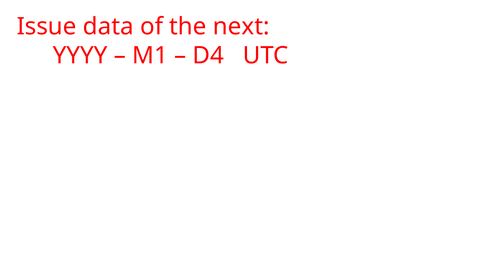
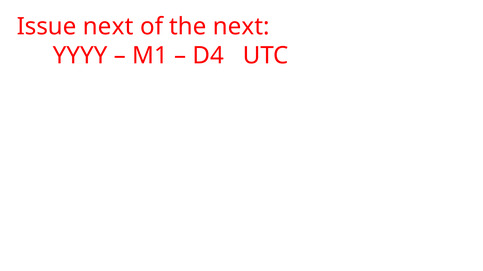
Issue data: data -> next
